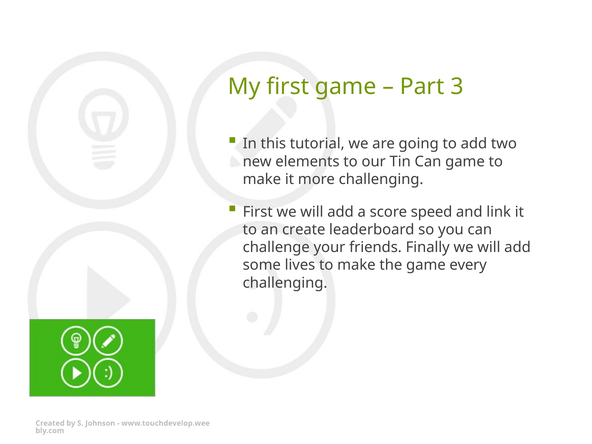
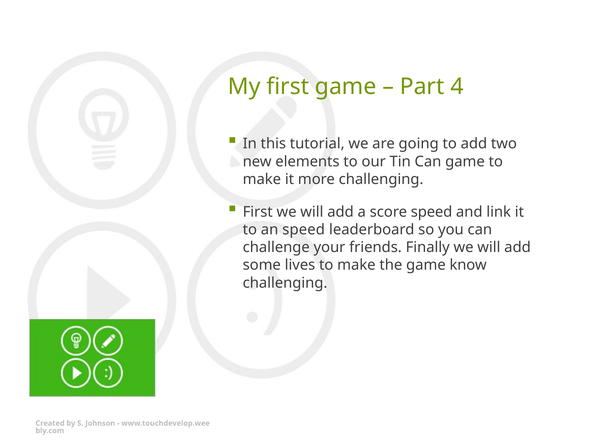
3: 3 -> 4
an create: create -> speed
every: every -> know
